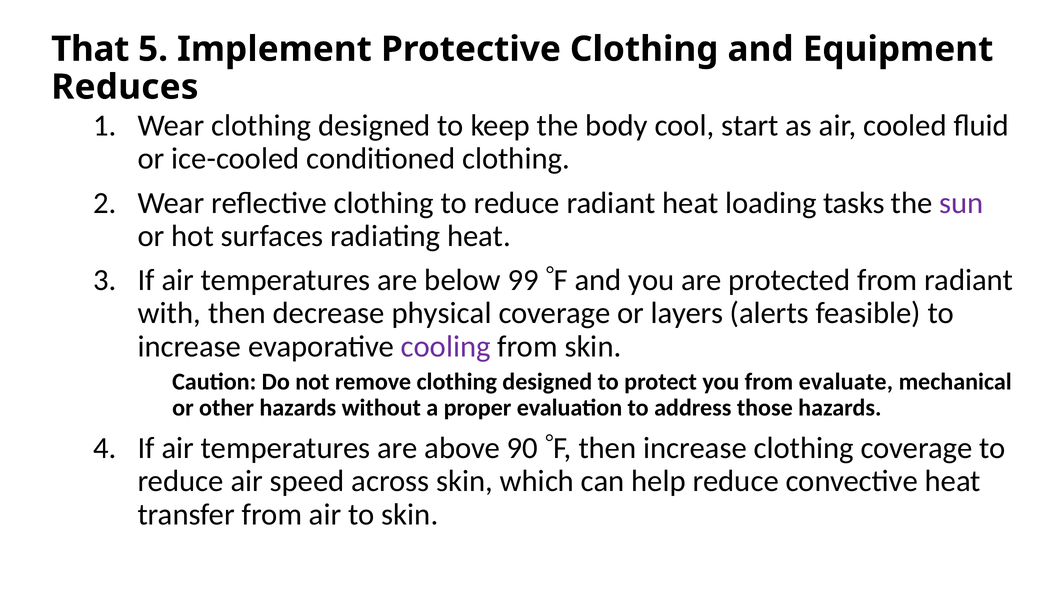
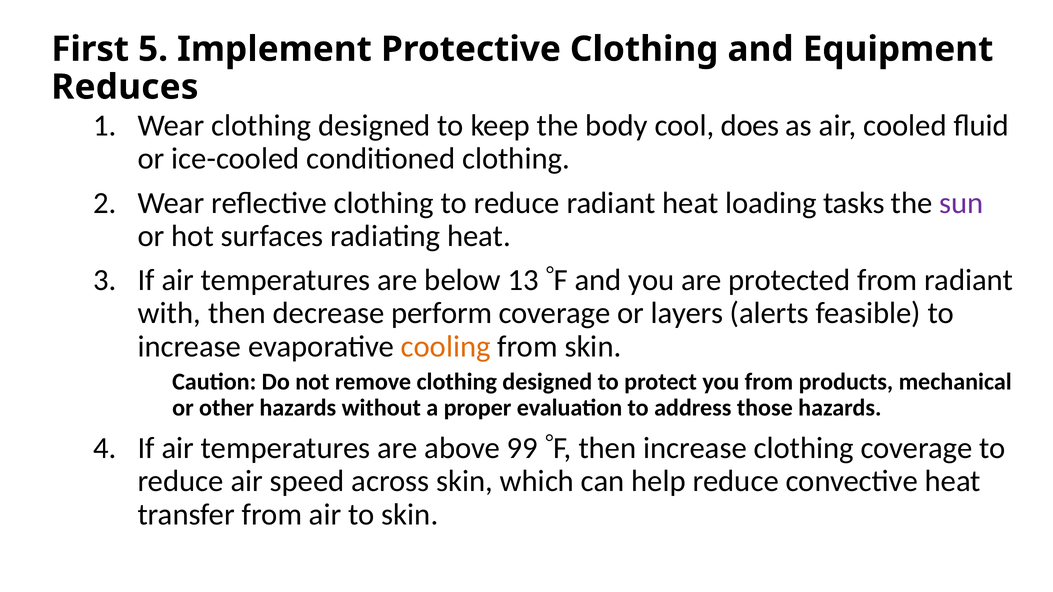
That: That -> First
start: start -> does
99: 99 -> 13
physical: physical -> perform
cooling colour: purple -> orange
evaluate: evaluate -> products
90: 90 -> 99
